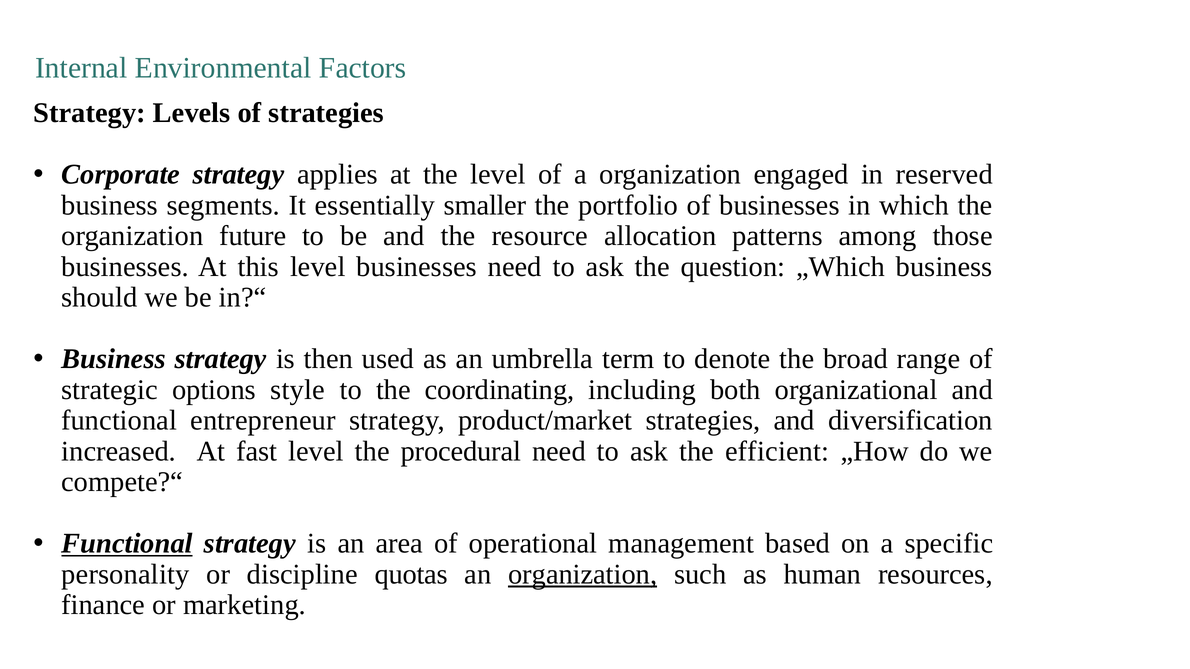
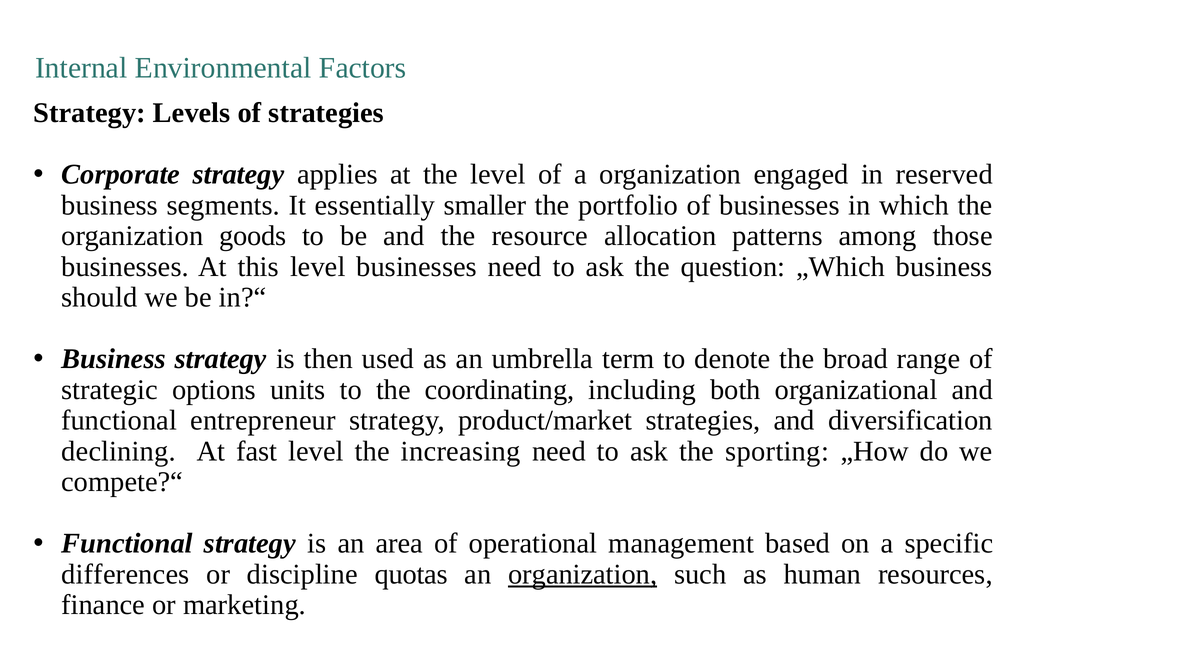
future: future -> goods
style: style -> units
increased: increased -> declining
procedural: procedural -> increasing
efficient: efficient -> sporting
Functional at (127, 544) underline: present -> none
personality: personality -> differences
